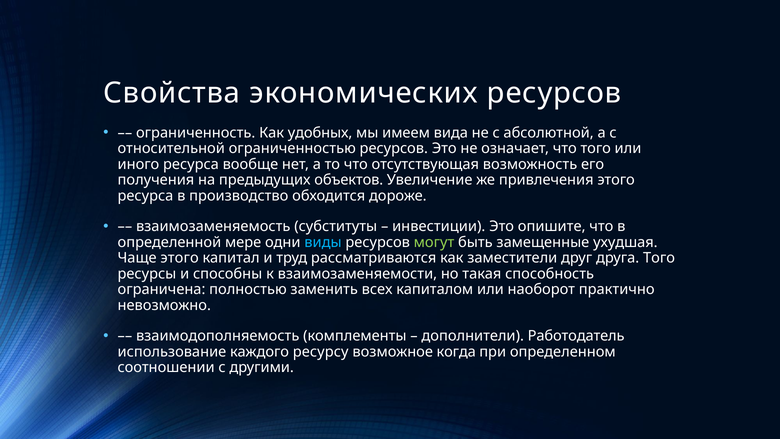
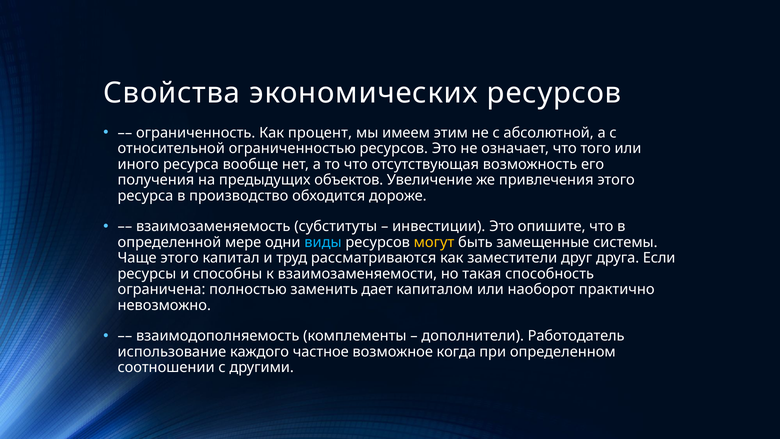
удобных: удобных -> процент
вида: вида -> этим
могут colour: light green -> yellow
ухудшая: ухудшая -> системы
друга Того: Того -> Если
всех: всех -> дает
ресурсу: ресурсу -> частное
